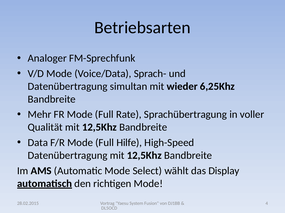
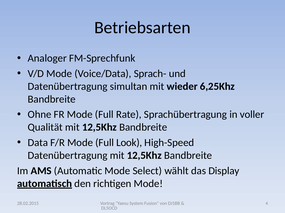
Mehr: Mehr -> Ohne
Hilfe: Hilfe -> Look
